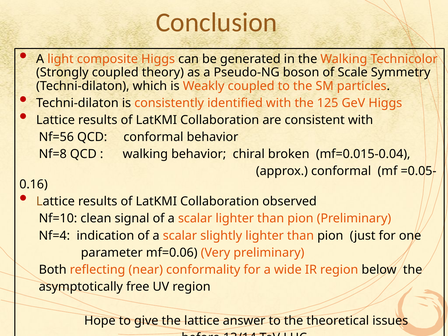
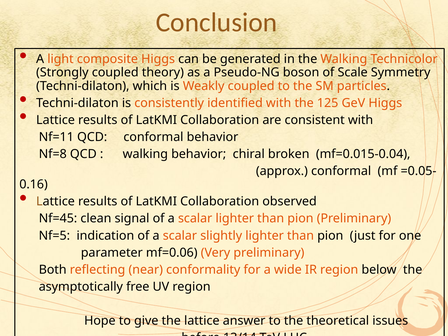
Nf=56: Nf=56 -> Nf=11
Nf=10: Nf=10 -> Nf=45
Nf=4: Nf=4 -> Nf=5
